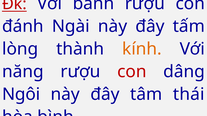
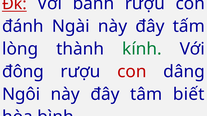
kính colour: orange -> green
năng: năng -> đông
thái: thái -> biết
